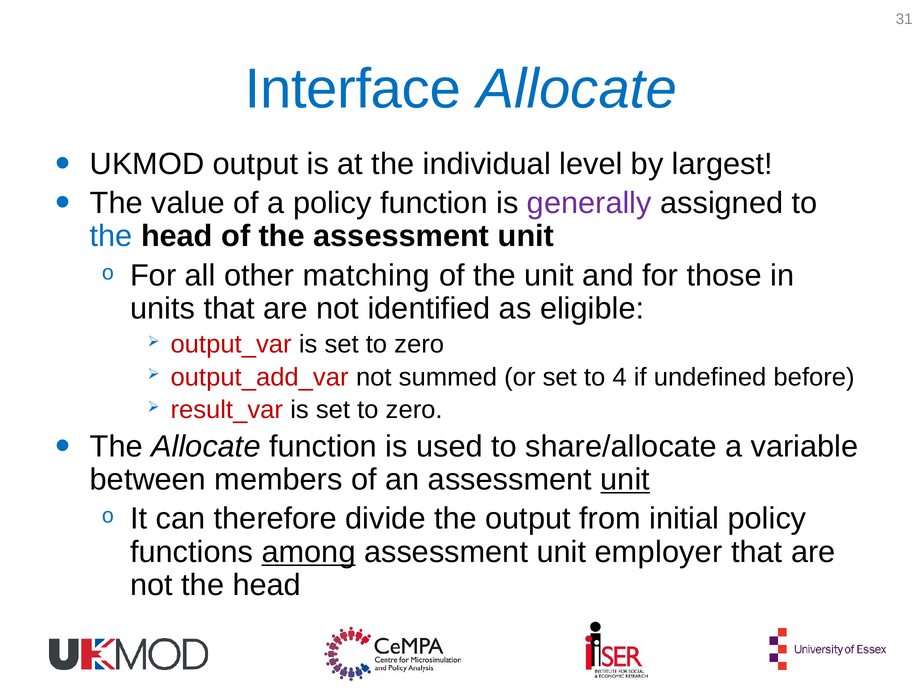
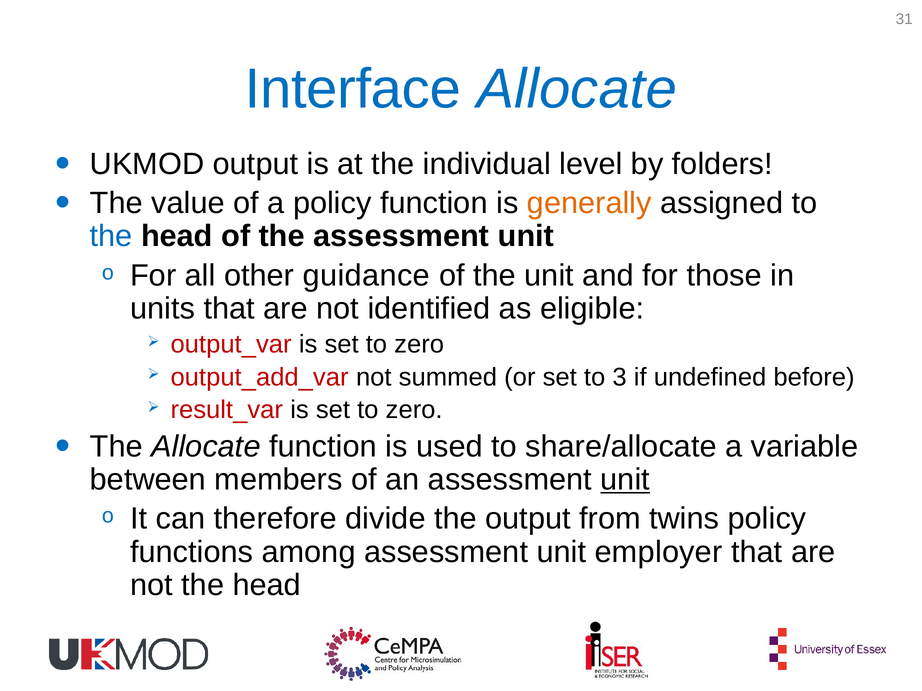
largest: largest -> folders
generally colour: purple -> orange
matching: matching -> guidance
4: 4 -> 3
initial: initial -> twins
among underline: present -> none
